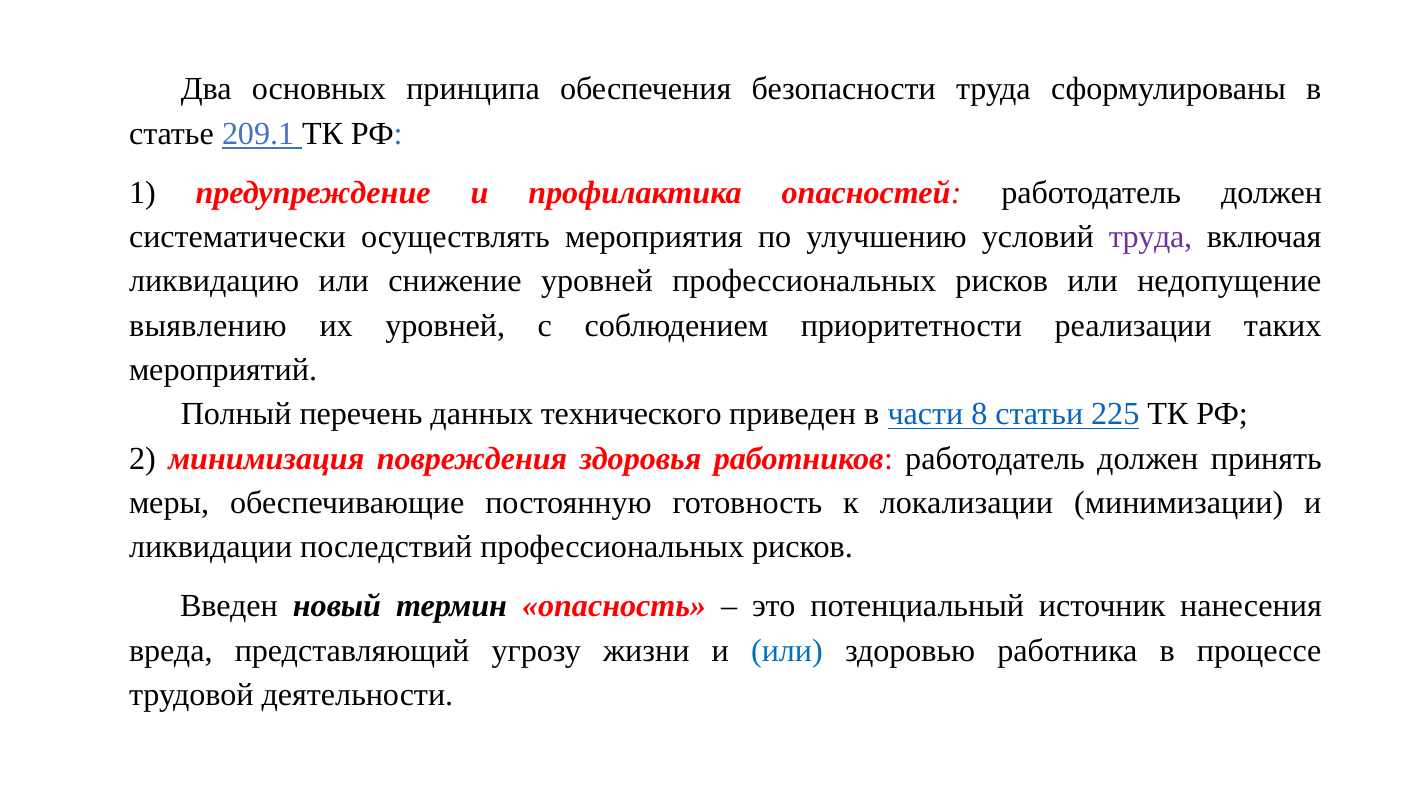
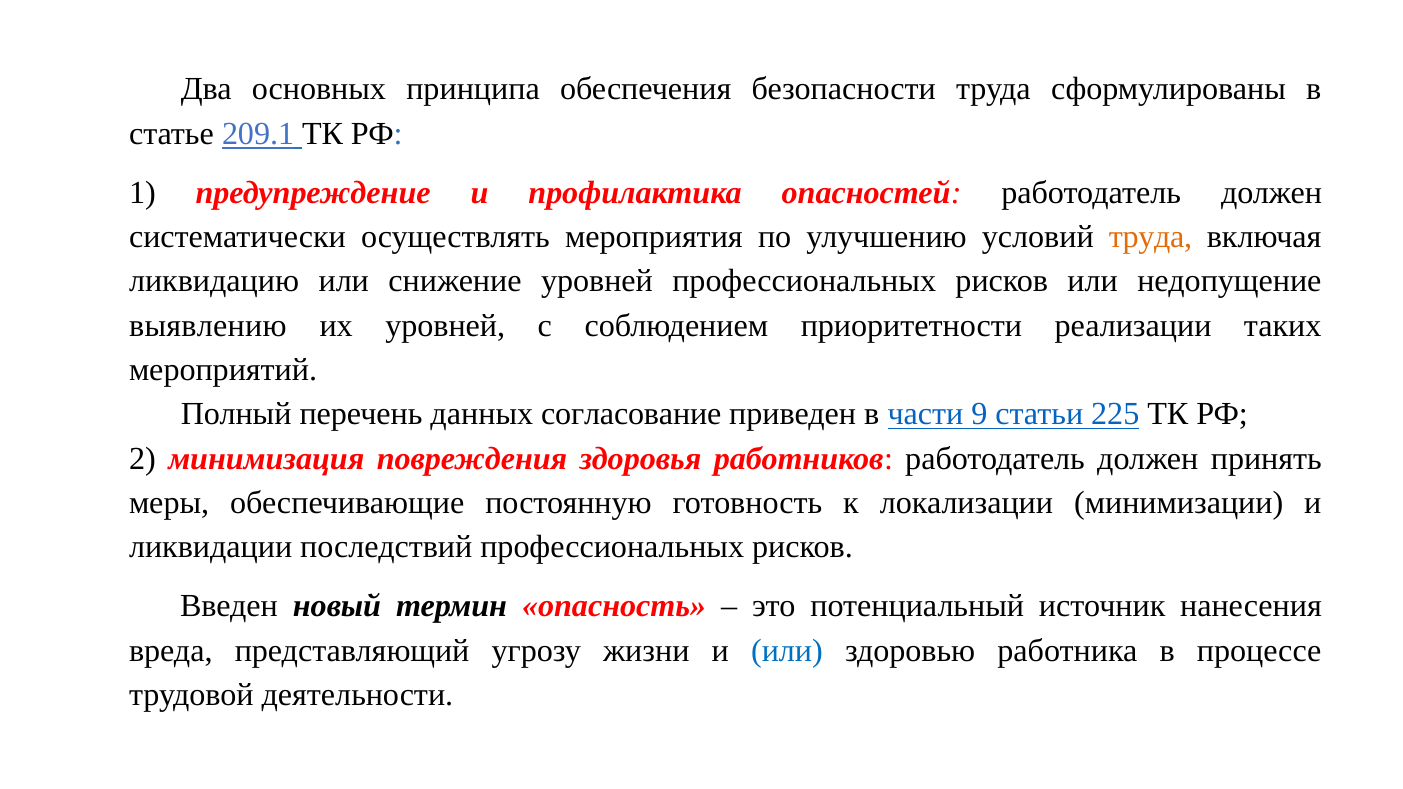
труда at (1150, 237) colour: purple -> orange
технического: технического -> согласование
8: 8 -> 9
